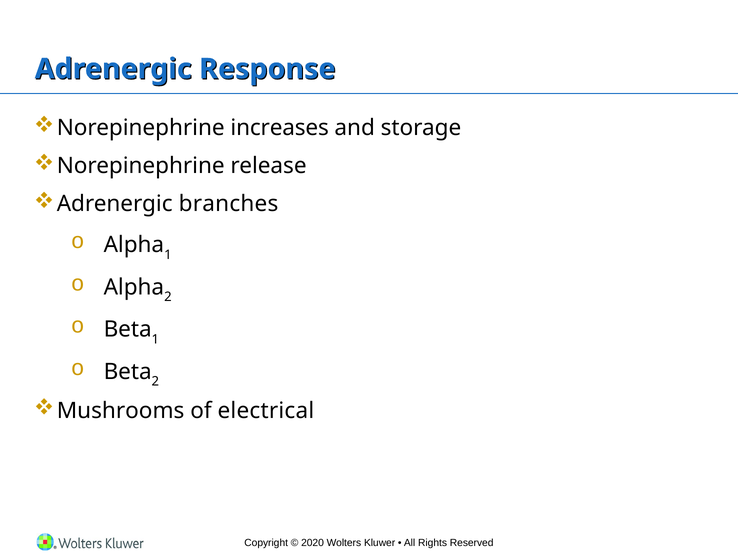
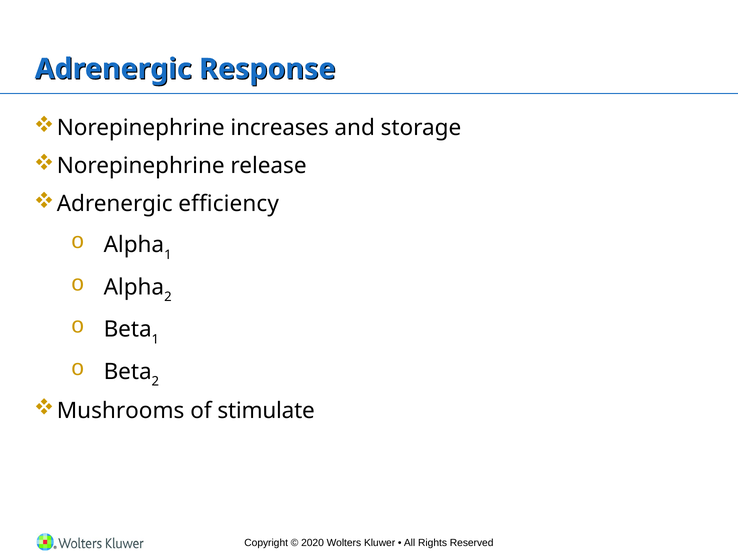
branches: branches -> efficiency
electrical: electrical -> stimulate
